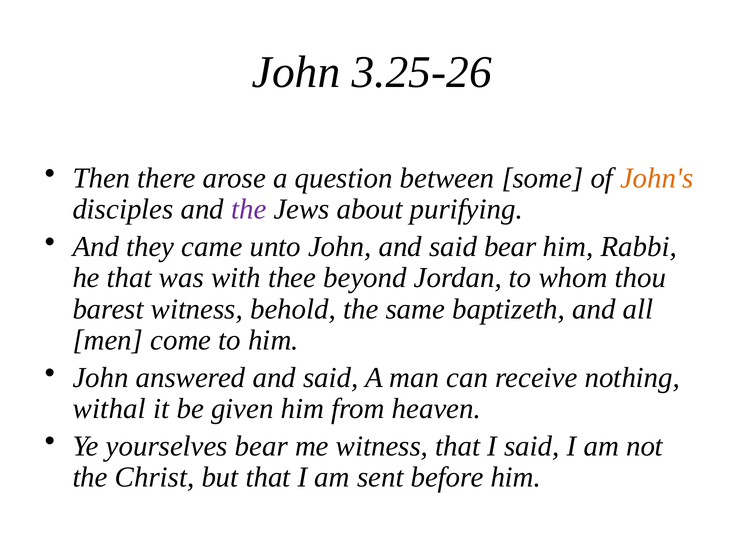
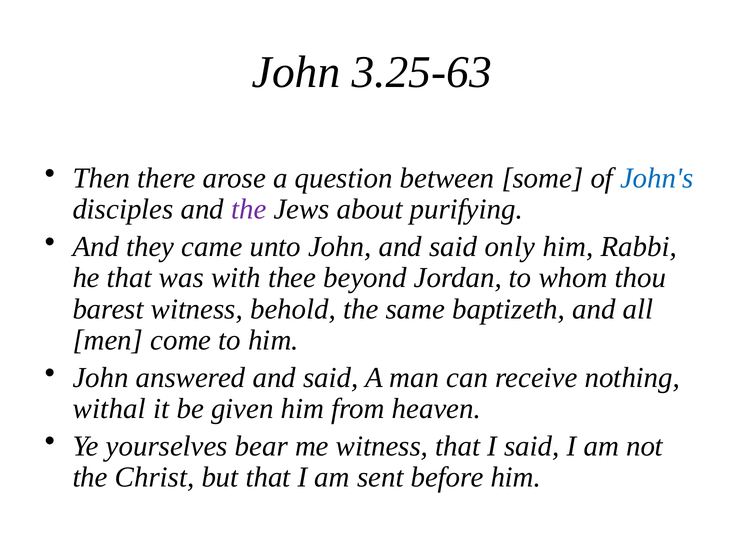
3.25-26: 3.25-26 -> 3.25-63
John's colour: orange -> blue
said bear: bear -> only
